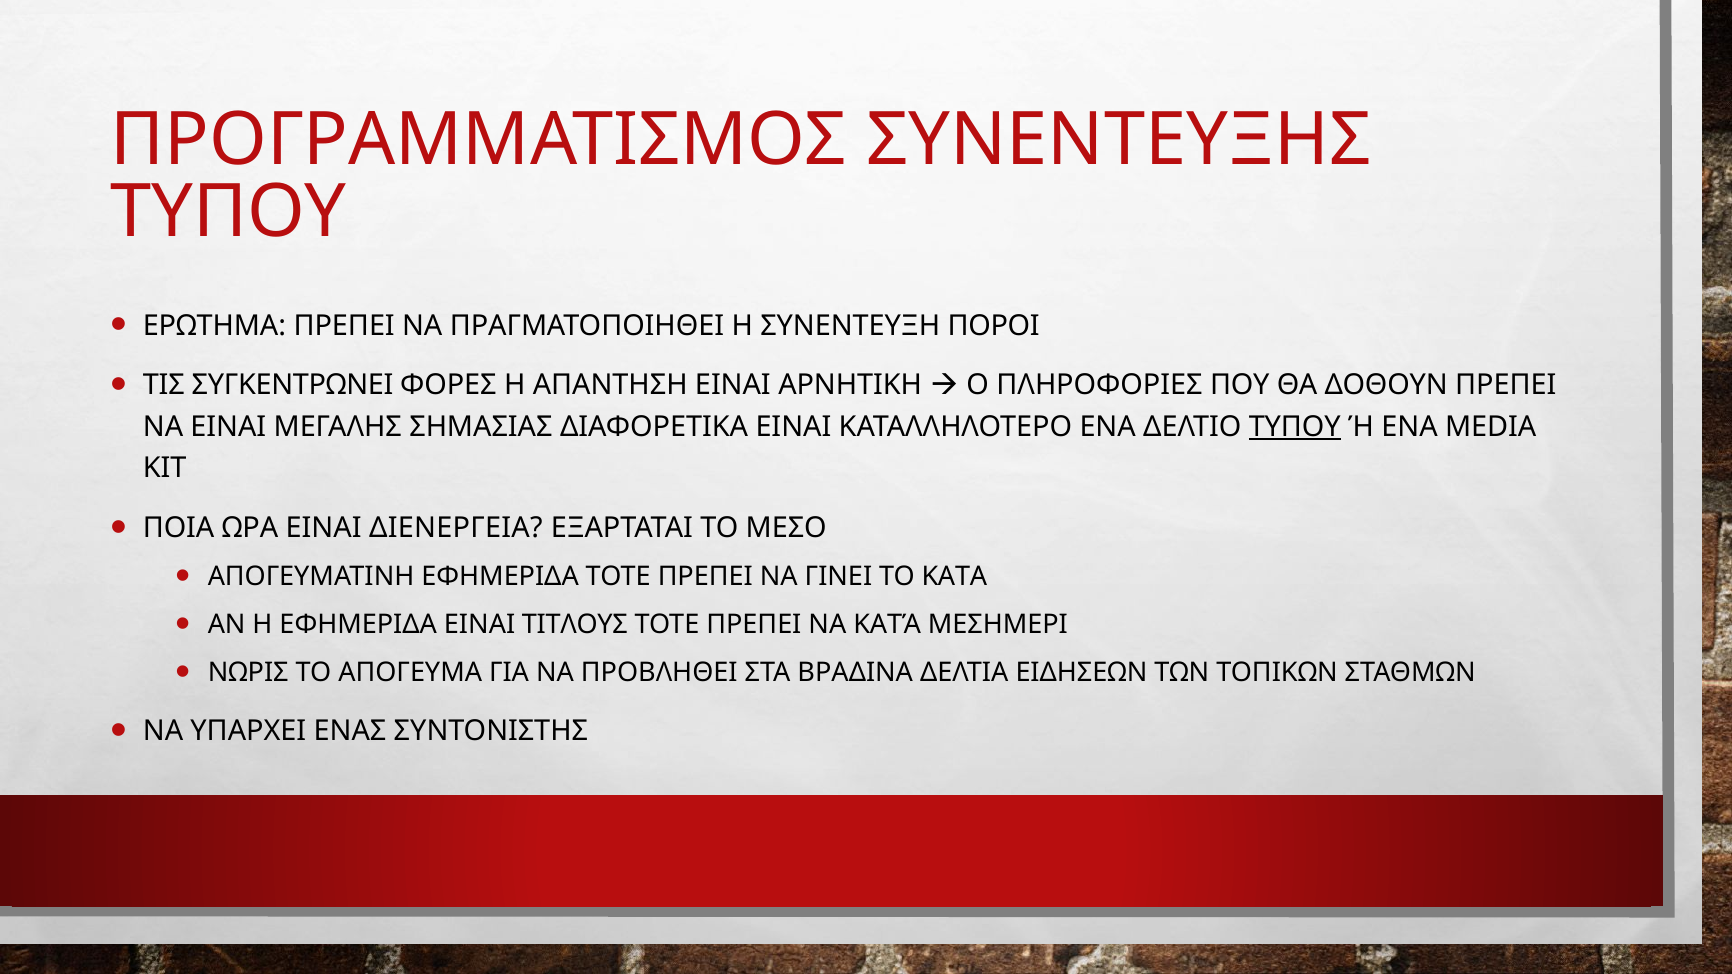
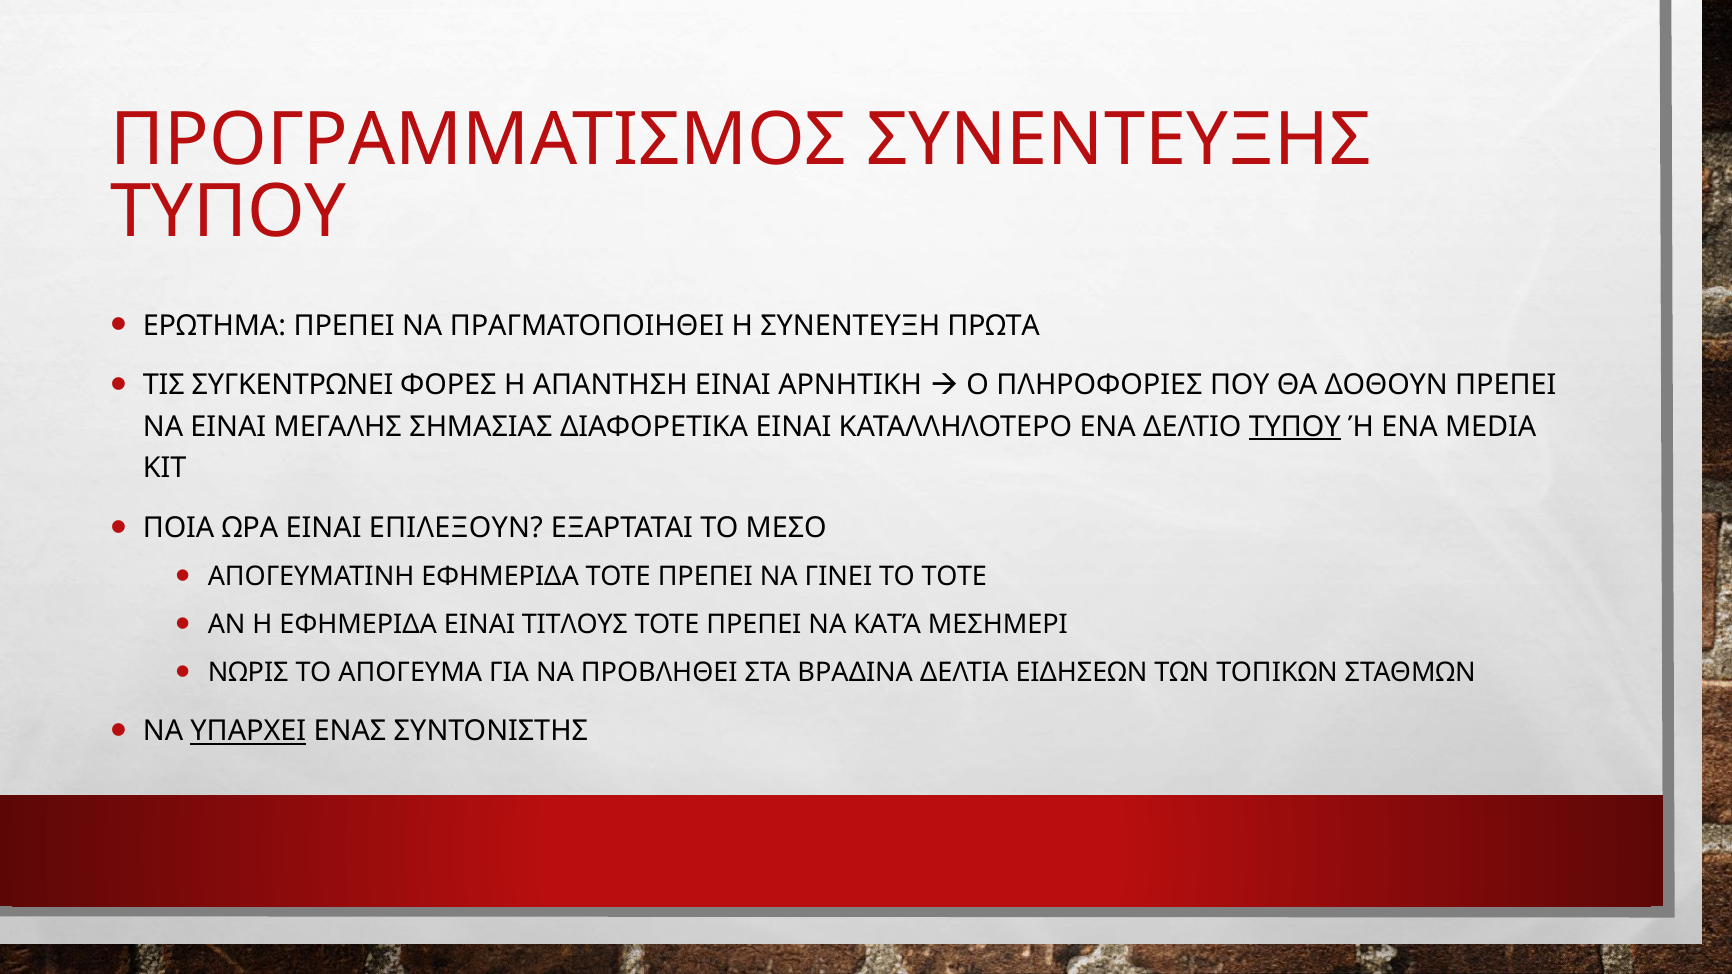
ΠΟΡΟΙ: ΠΟΡΟΙ -> ΠΡΩΤΑ
ΔΙΕΝΕΡΓΕΙΑ: ΔΙΕΝΕΡΓΕΙΑ -> ΕΠΙΛΕΞΟΥΝ
ΤΟ ΚΑΤΑ: ΚΑΤΑ -> ΤΟΤΕ
ΥΠΑΡΧΕΙ underline: none -> present
